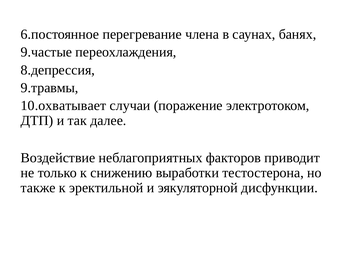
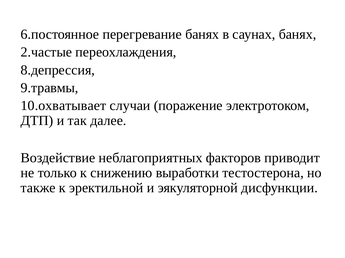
перегревание члена: члена -> банях
9.частые: 9.частые -> 2.частые
